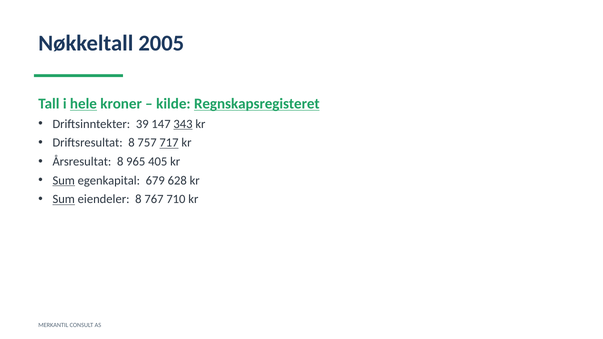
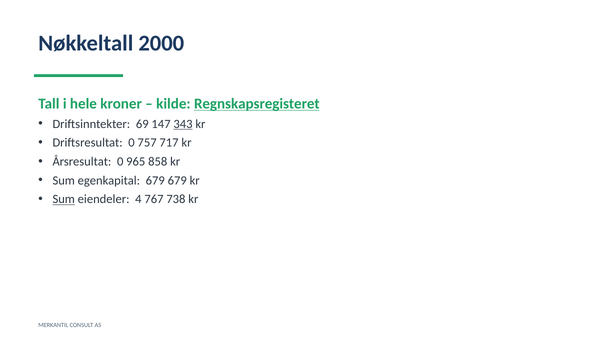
2005: 2005 -> 2000
hele underline: present -> none
39: 39 -> 69
Driftsresultat 8: 8 -> 0
717 underline: present -> none
Årsresultat 8: 8 -> 0
405: 405 -> 858
Sum at (64, 181) underline: present -> none
679 628: 628 -> 679
eiendeler 8: 8 -> 4
710: 710 -> 738
